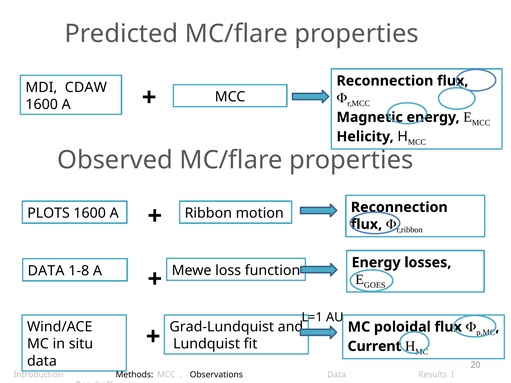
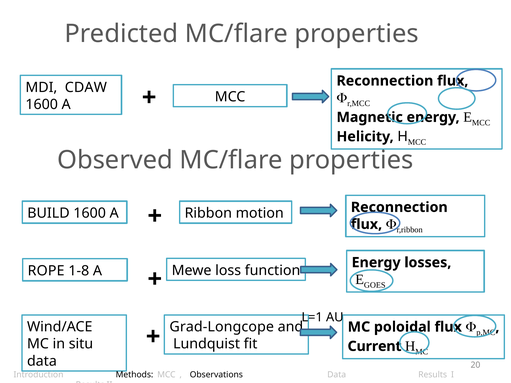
PLOTS: PLOTS -> BUILD
DATA at (46, 271): DATA -> ROPE
Grad-Lundquist: Grad-Lundquist -> Grad-Longcope
